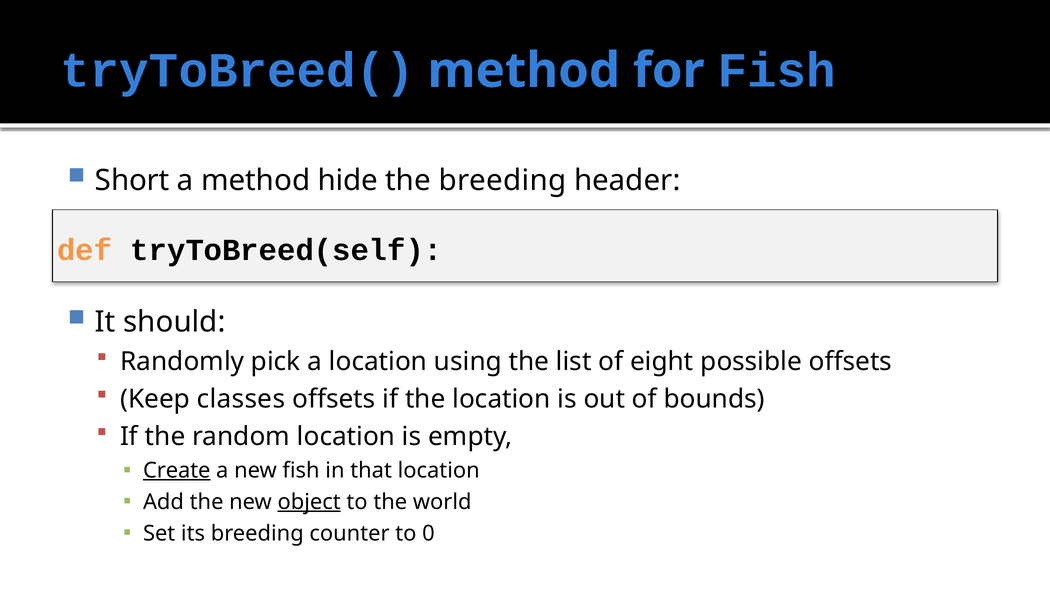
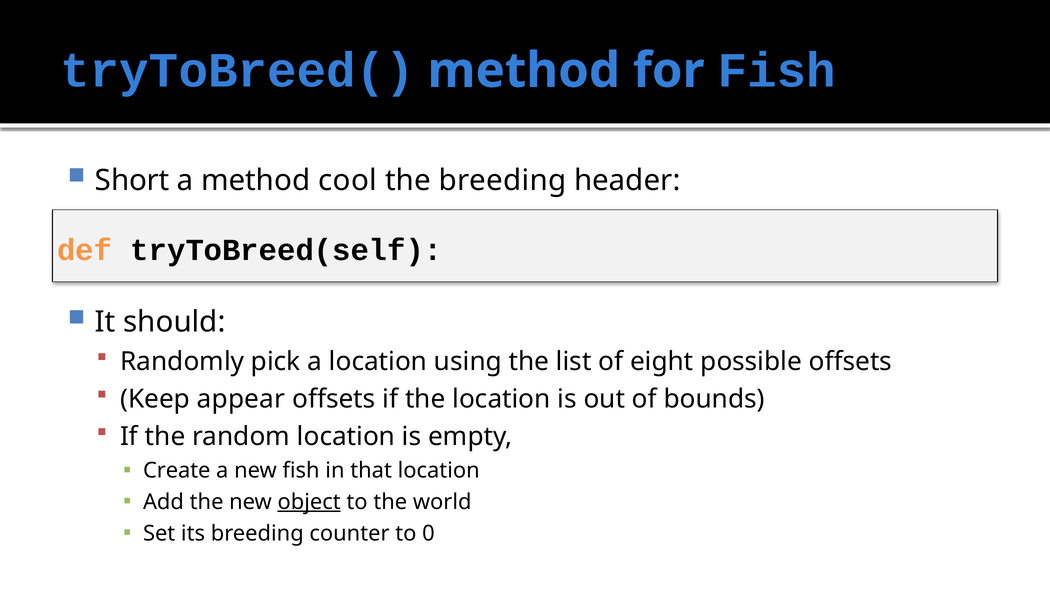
hide: hide -> cool
classes: classes -> appear
Create underline: present -> none
